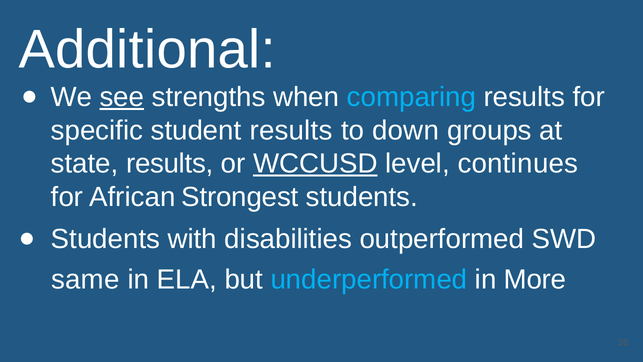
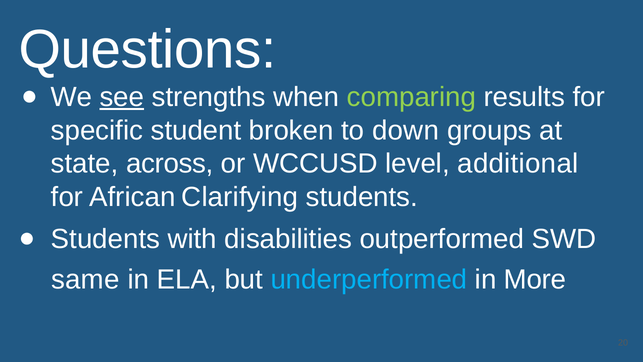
Additional: Additional -> Questions
comparing colour: light blue -> light green
student results: results -> broken
state results: results -> across
WCCUSD underline: present -> none
continues: continues -> additional
Strongest: Strongest -> Clarifying
